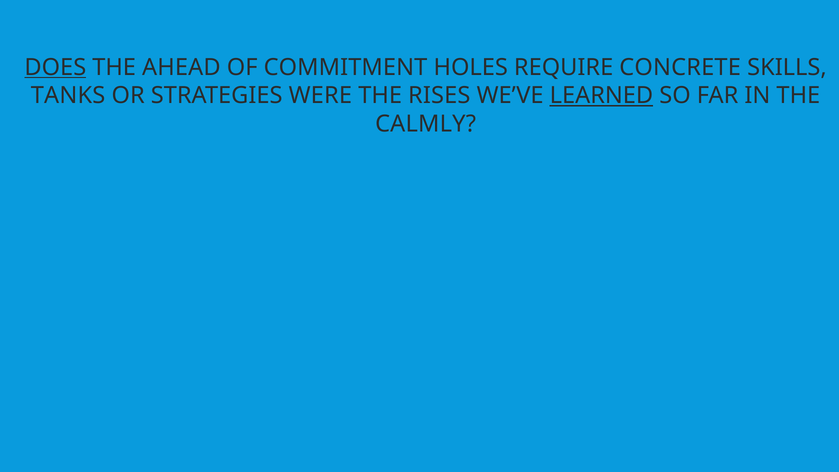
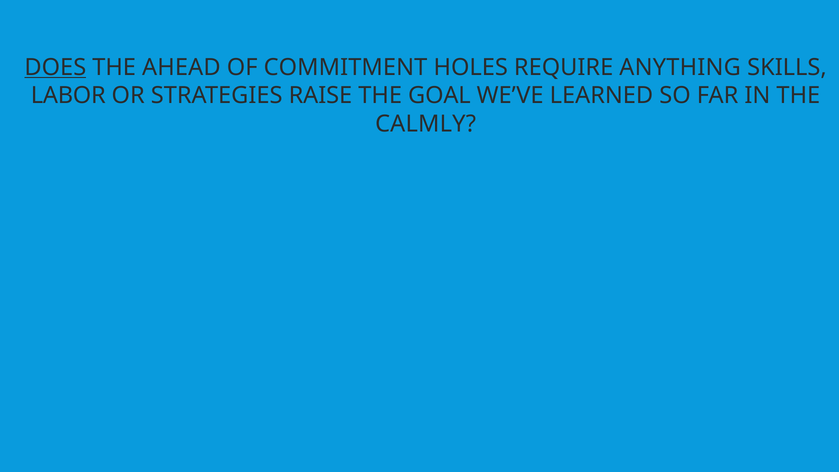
CONCRETE: CONCRETE -> ANYTHING
TANKS: TANKS -> LABOR
WERE: WERE -> RAISE
RISES: RISES -> GOAL
LEARNED underline: present -> none
